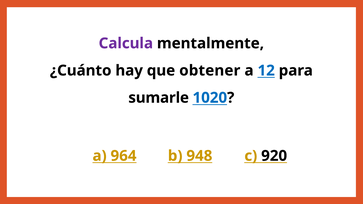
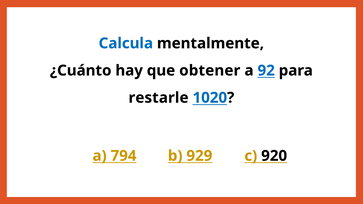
Calcula colour: purple -> blue
12: 12 -> 92
sumarle: sumarle -> restarle
964: 964 -> 794
948: 948 -> 929
